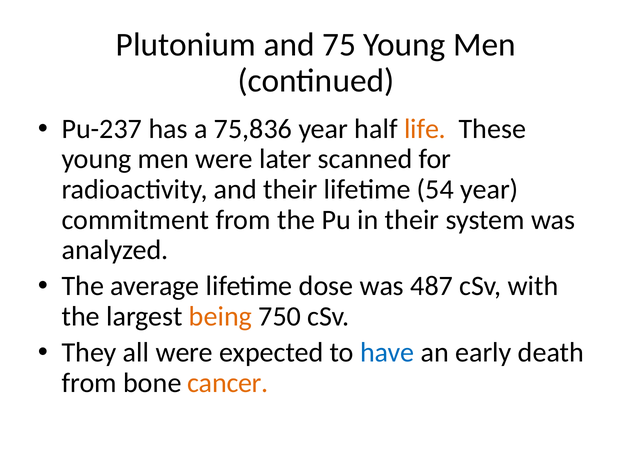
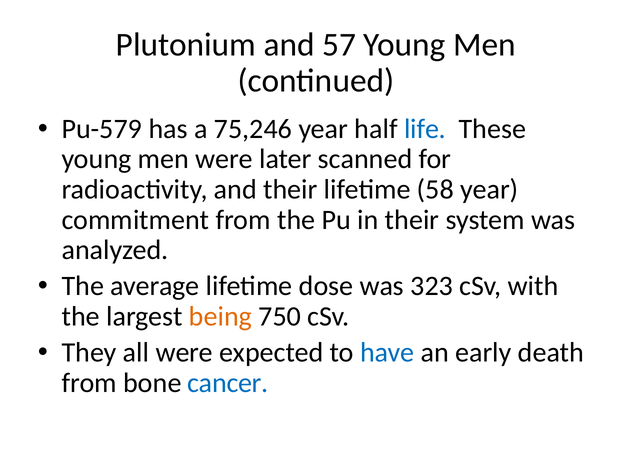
75: 75 -> 57
Pu-237: Pu-237 -> Pu-579
75,836: 75,836 -> 75,246
life colour: orange -> blue
54: 54 -> 58
487: 487 -> 323
cancer colour: orange -> blue
